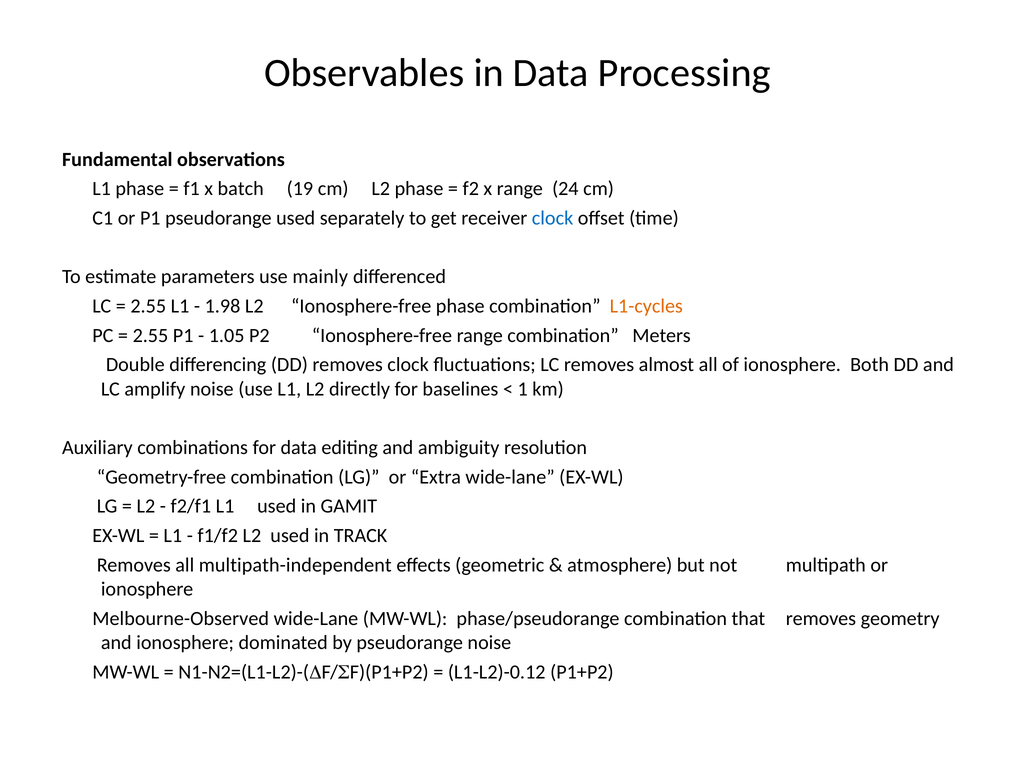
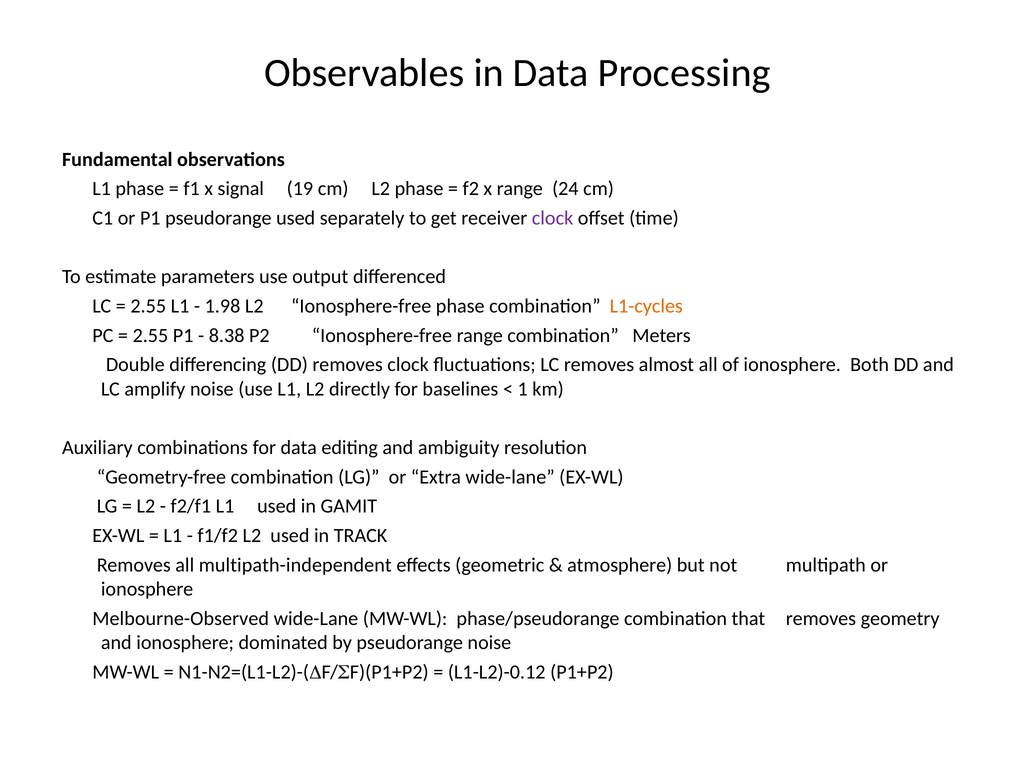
batch: batch -> signal
clock at (553, 218) colour: blue -> purple
mainly: mainly -> output
1.05: 1.05 -> 8.38
